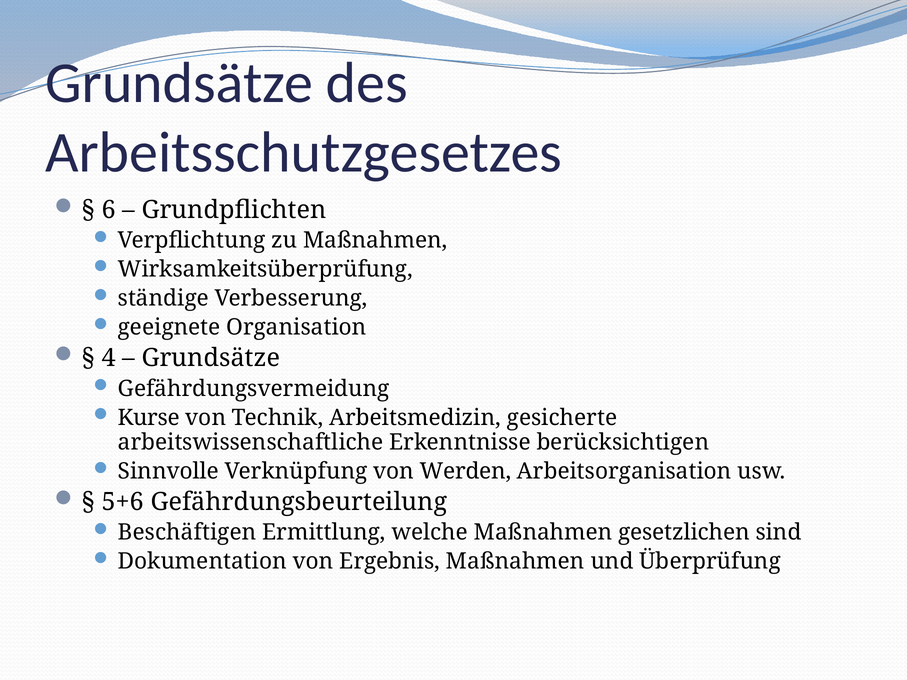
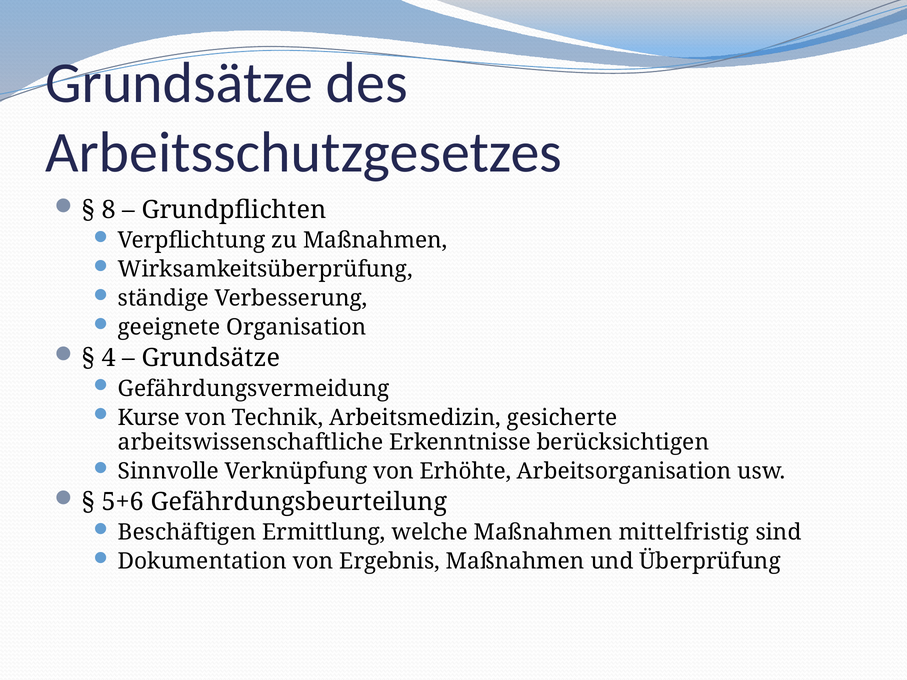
6: 6 -> 8
Werden: Werden -> Erhöhte
gesetzlichen: gesetzlichen -> mittelfristig
